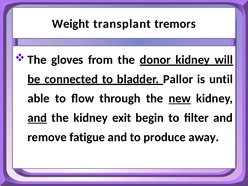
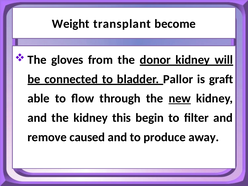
tremors: tremors -> become
until: until -> graft
and at (37, 118) underline: present -> none
exit: exit -> this
fatigue: fatigue -> caused
